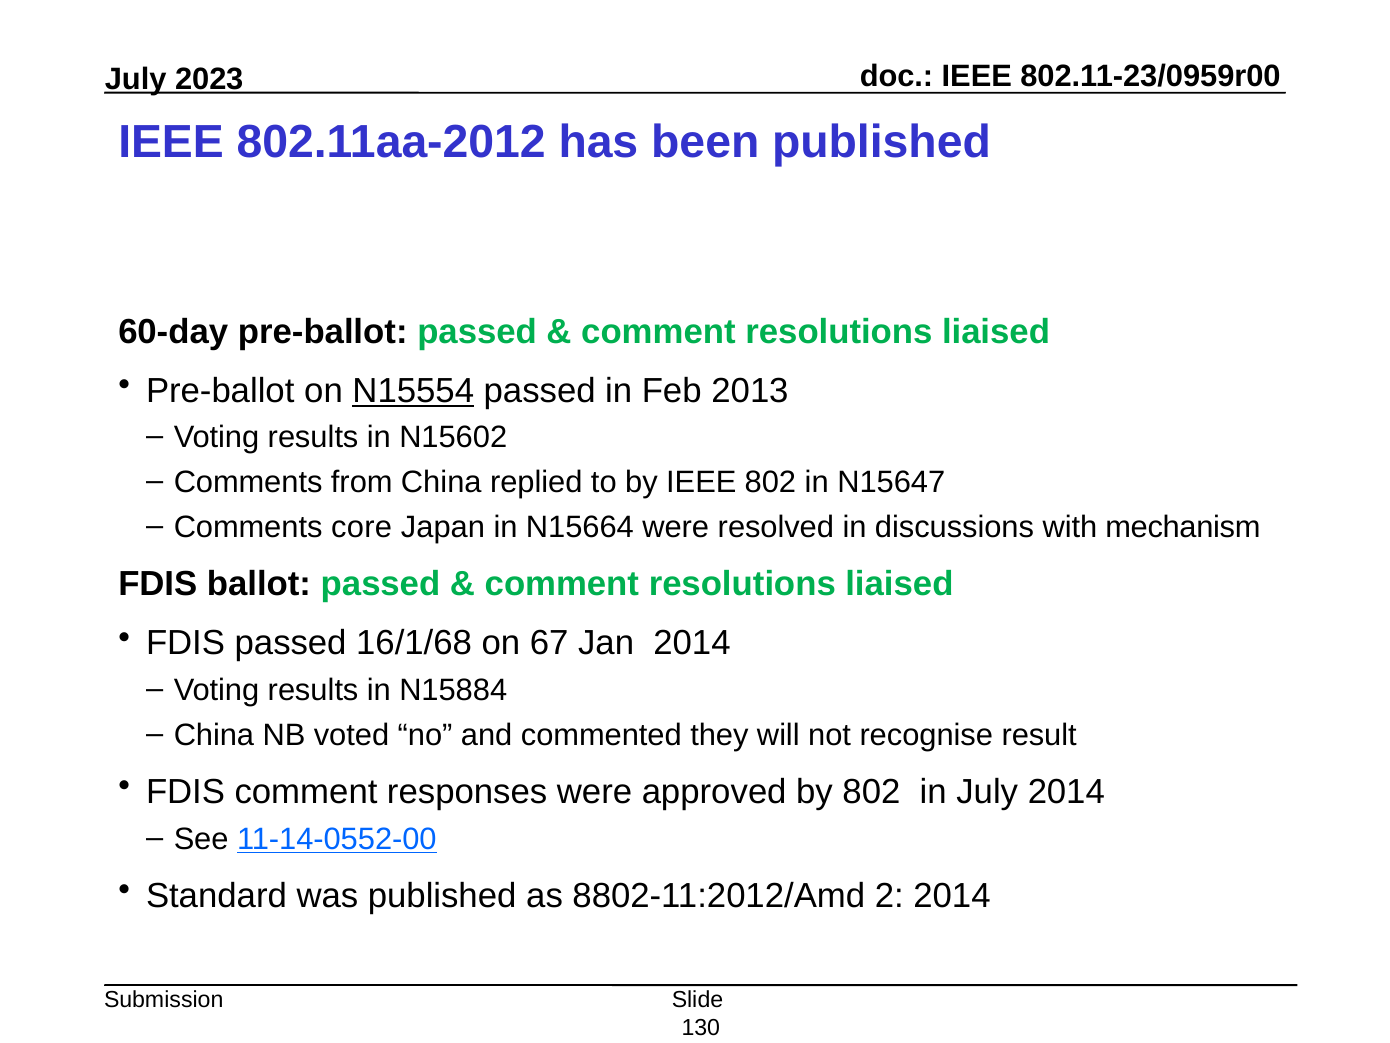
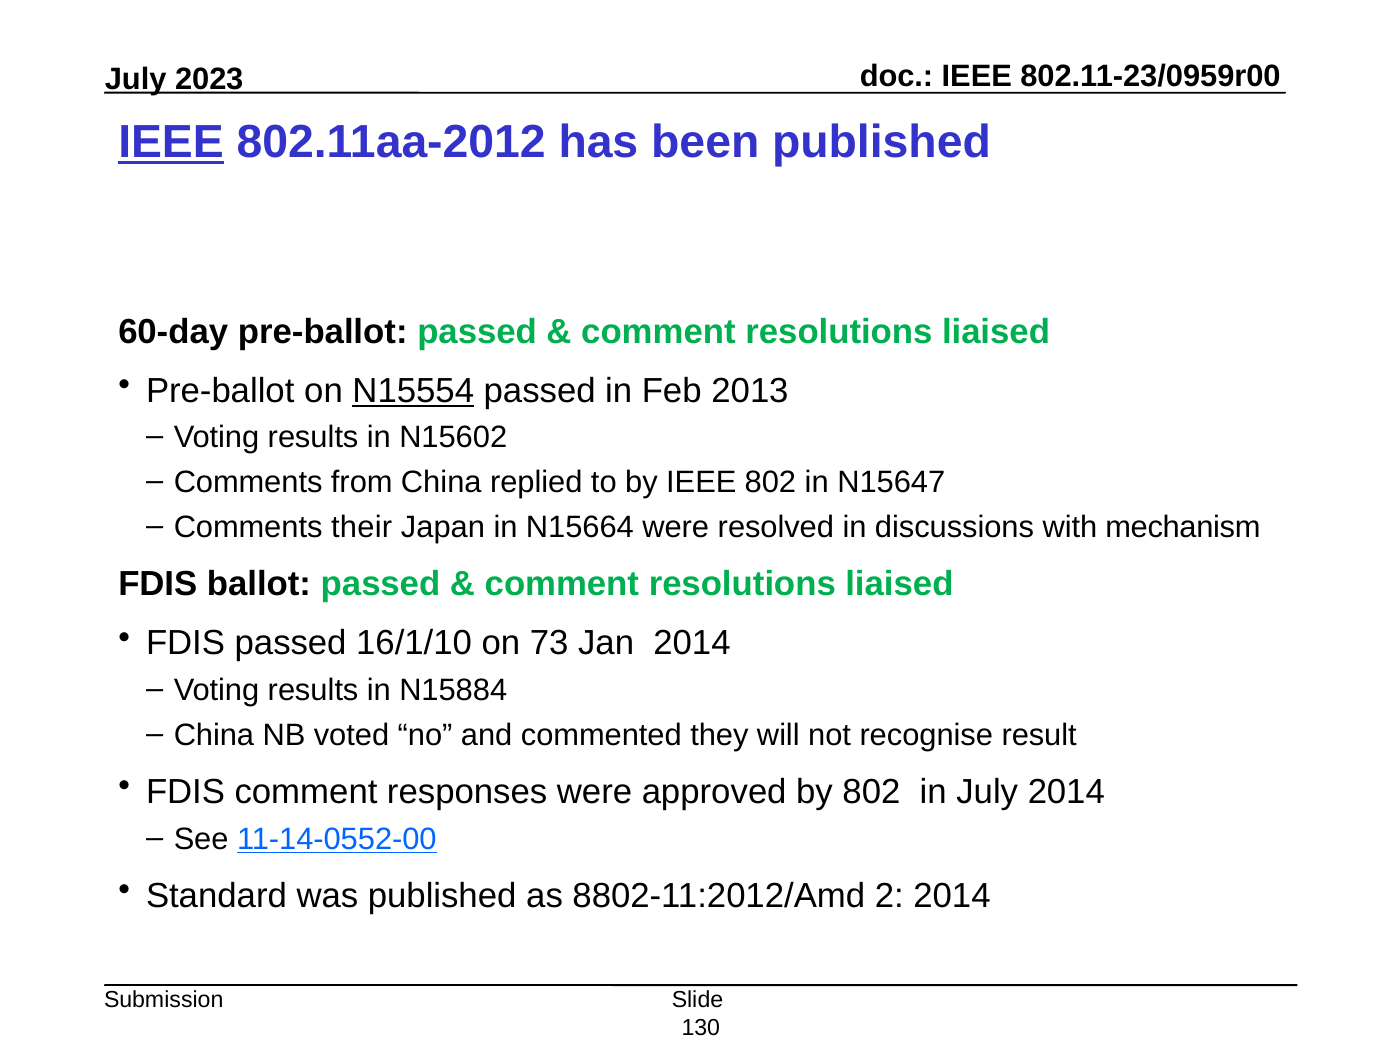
IEEE at (171, 142) underline: none -> present
core: core -> their
16/1/68: 16/1/68 -> 16/1/10
67: 67 -> 73
